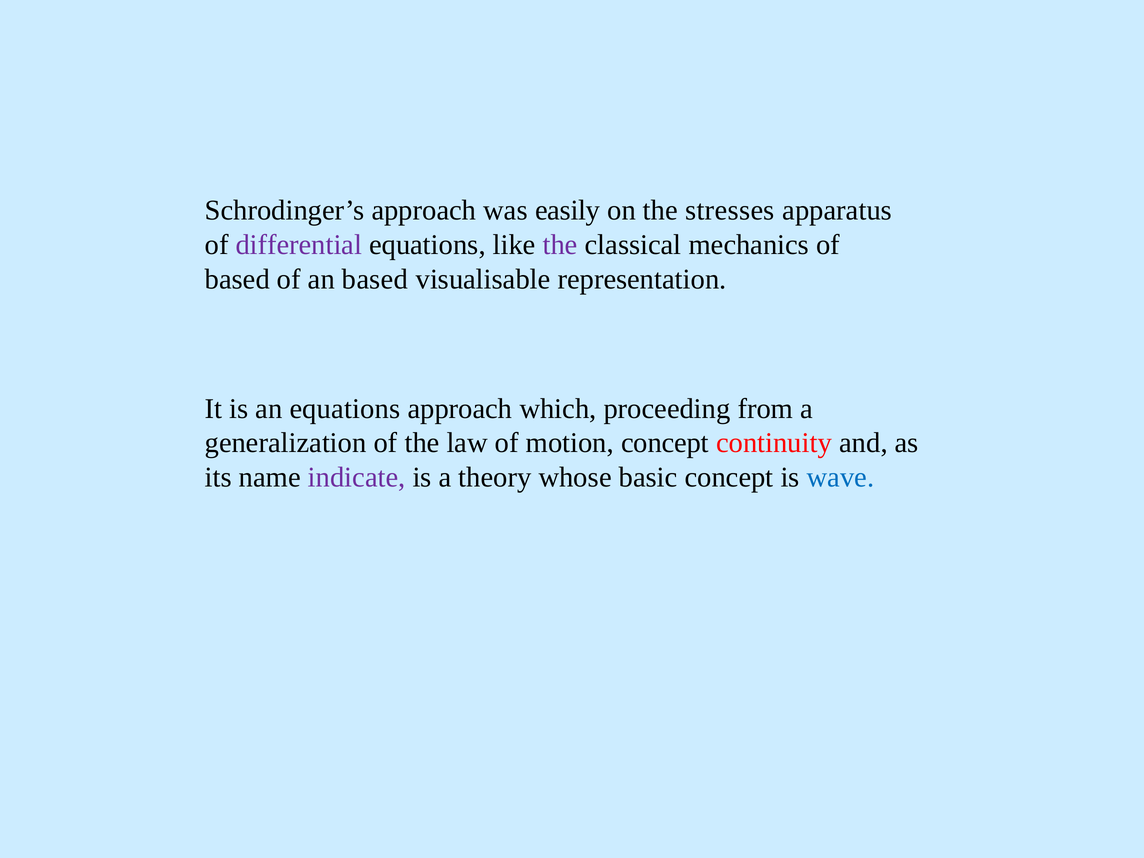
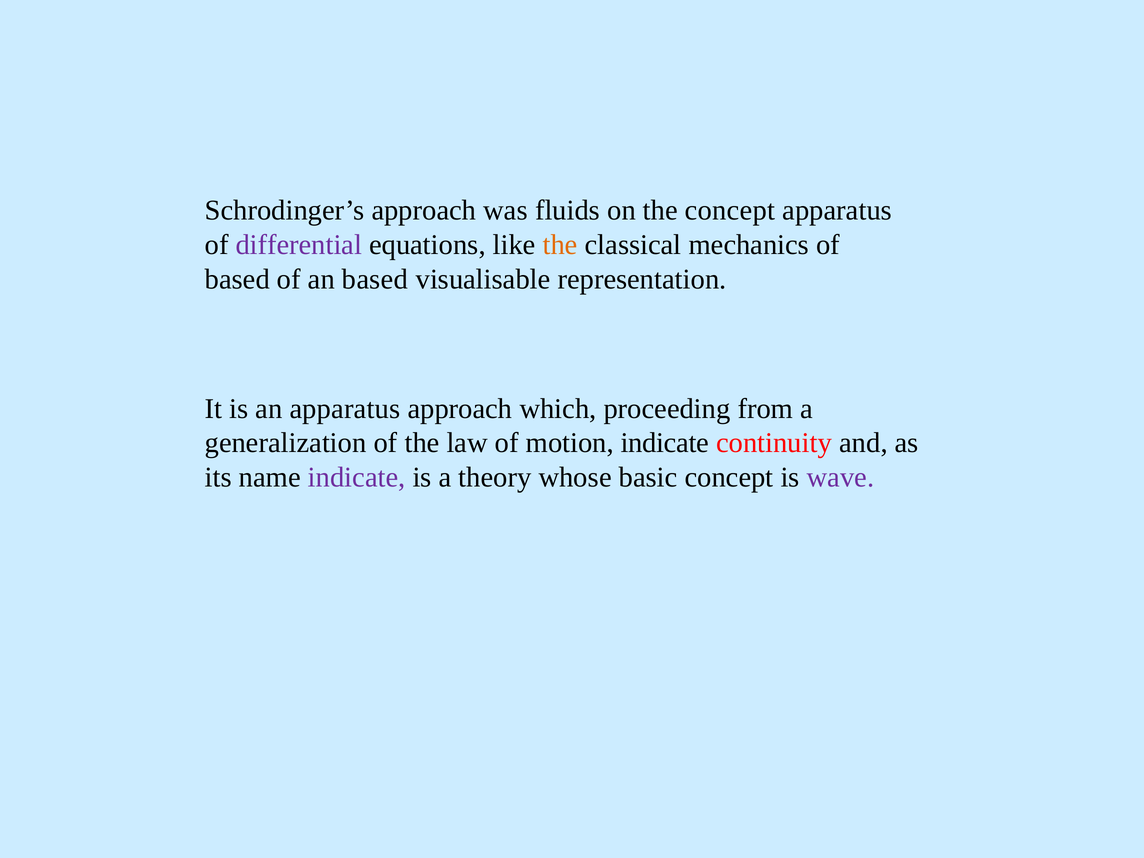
easily: easily -> fluids
the stresses: stresses -> concept
the at (560, 245) colour: purple -> orange
an equations: equations -> apparatus
motion concept: concept -> indicate
wave colour: blue -> purple
